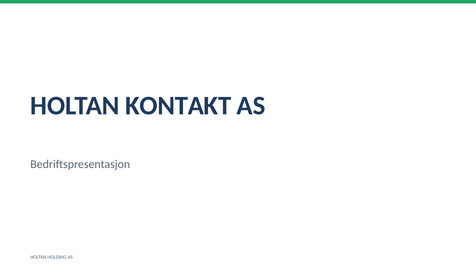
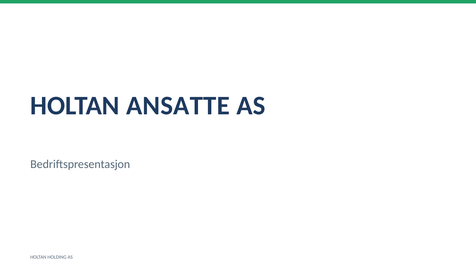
KONTAKT: KONTAKT -> ANSATTE
